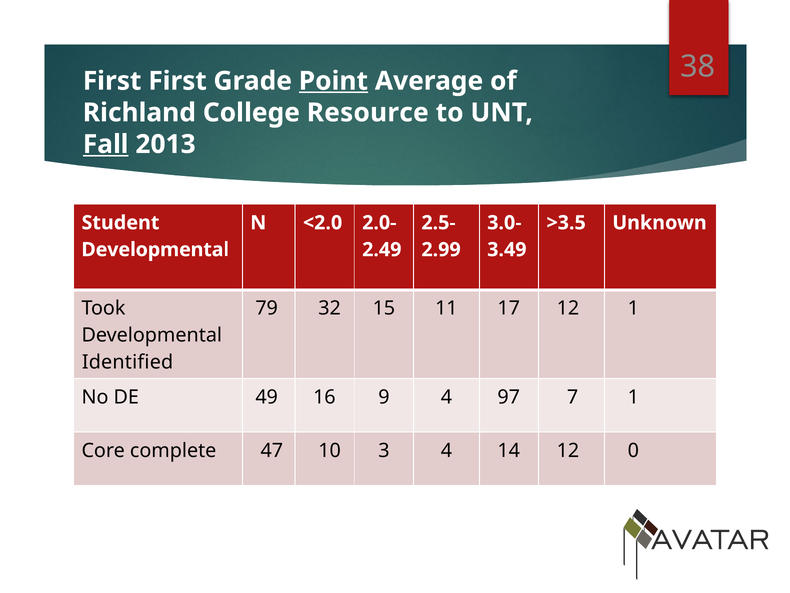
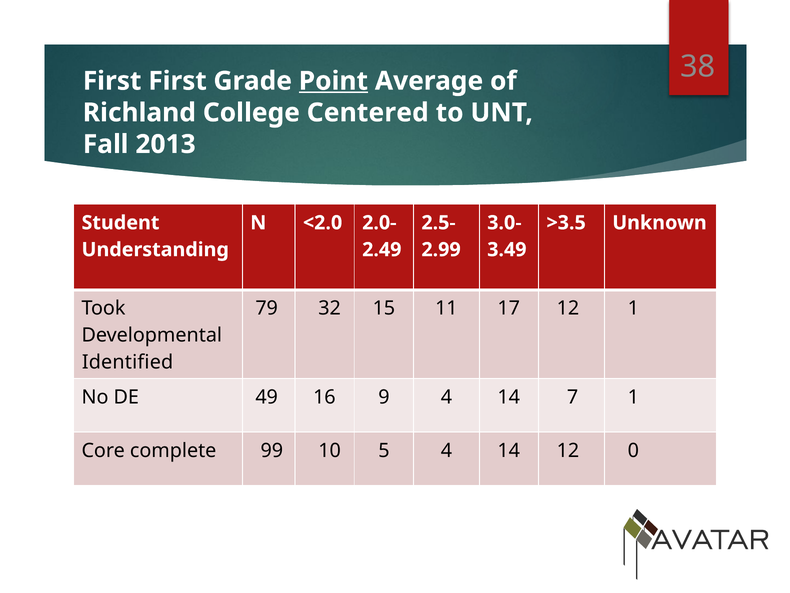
Resource: Resource -> Centered
Fall underline: present -> none
Developmental at (155, 249): Developmental -> Understanding
9 4 97: 97 -> 14
47: 47 -> 99
3: 3 -> 5
